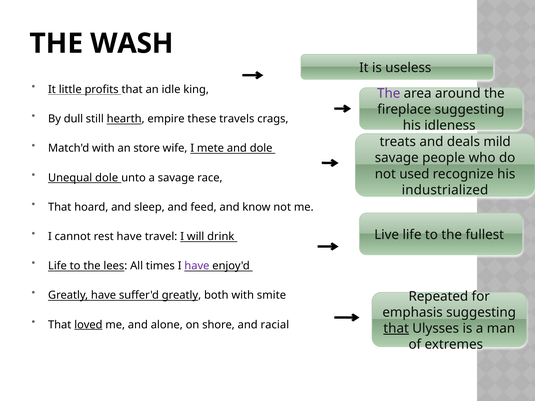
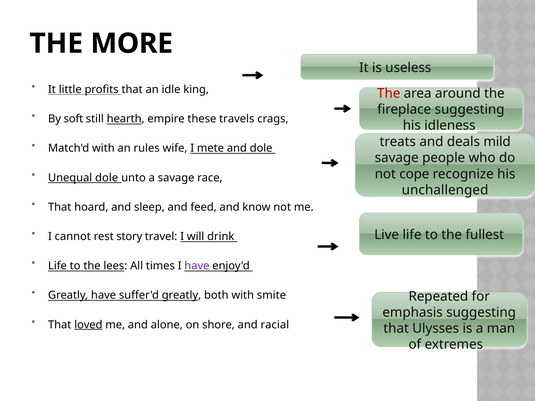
WASH: WASH -> MORE
The at (389, 94) colour: purple -> red
dull: dull -> soft
store: store -> rules
used: used -> cope
industrialized: industrialized -> unchallenged
rest have: have -> story
that at (396, 329) underline: present -> none
